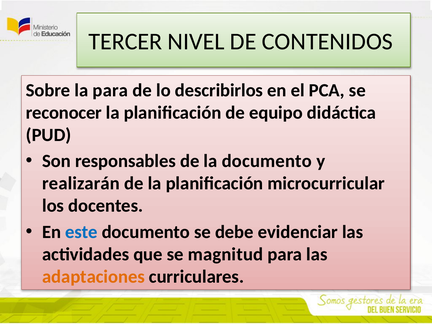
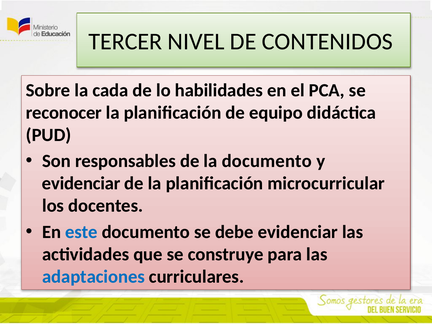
la para: para -> cada
describirlos: describirlos -> habilidades
realizarán at (81, 183): realizarán -> evidenciar
magnitud: magnitud -> construye
adaptaciones colour: orange -> blue
